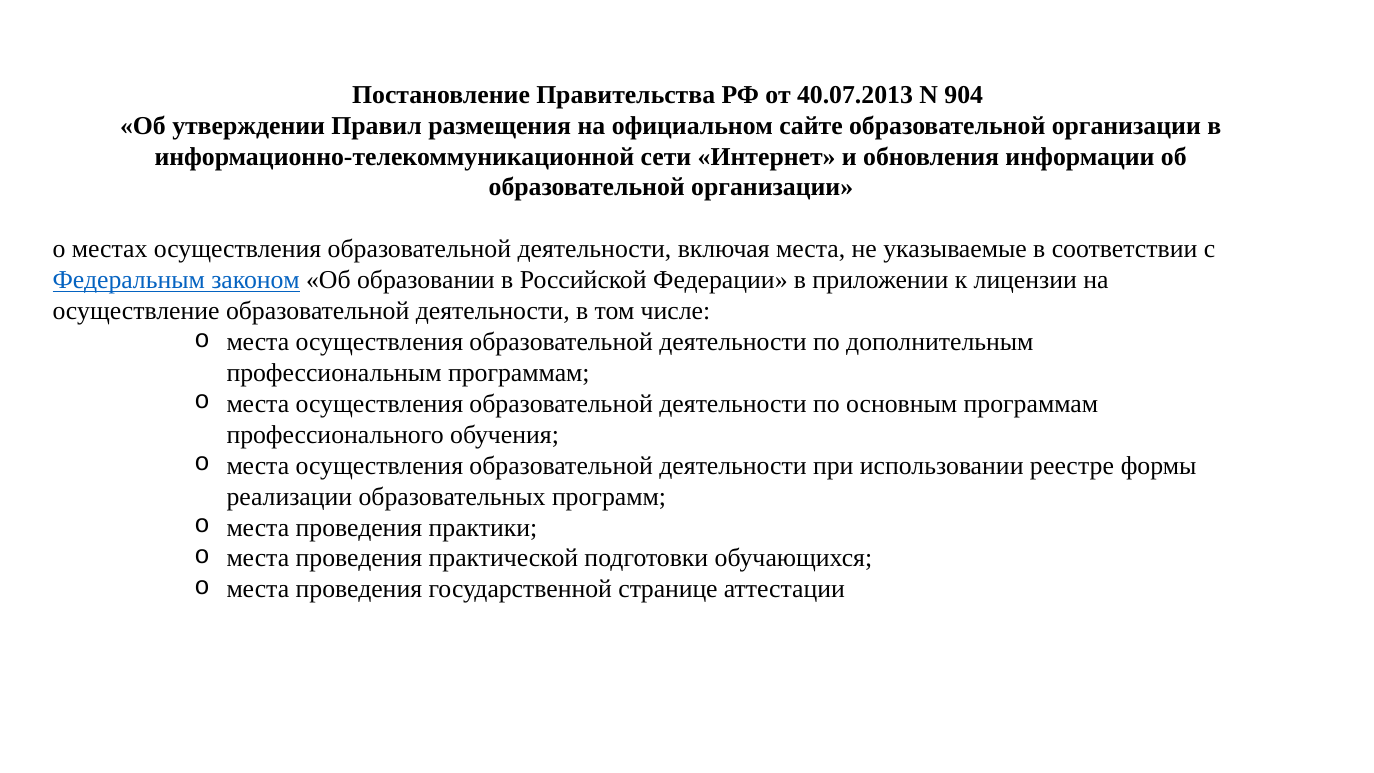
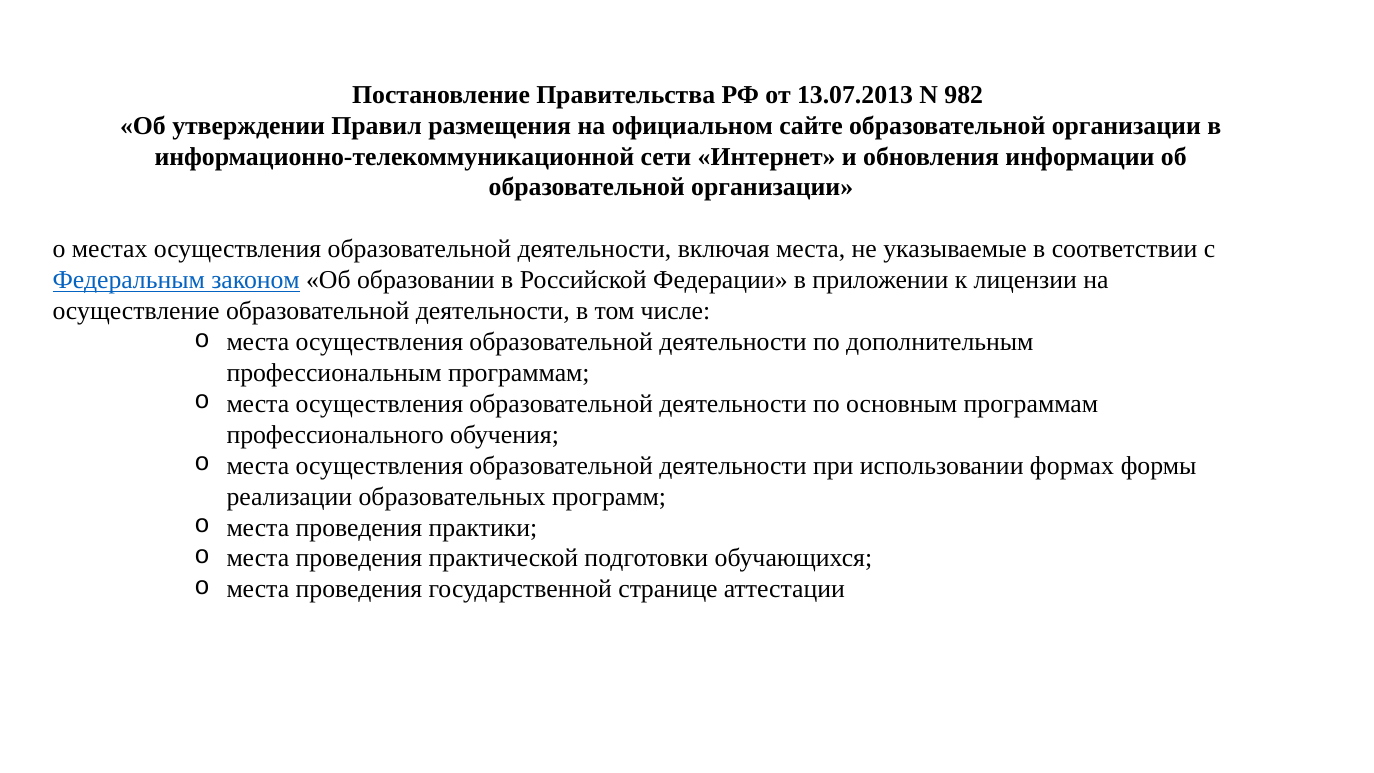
40.07.2013: 40.07.2013 -> 13.07.2013
904: 904 -> 982
реестре: реестре -> формах
